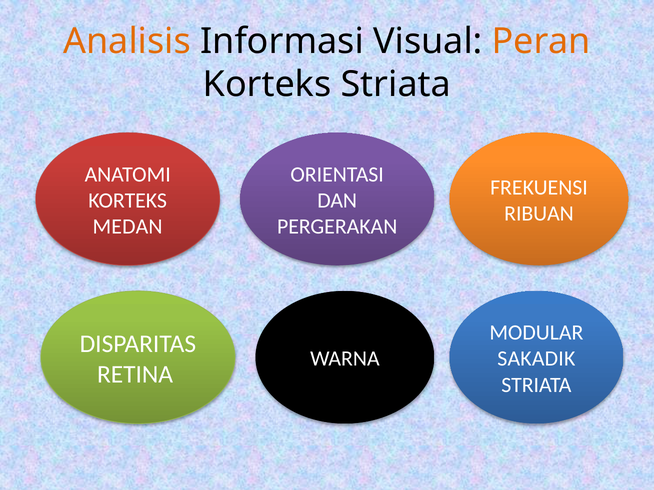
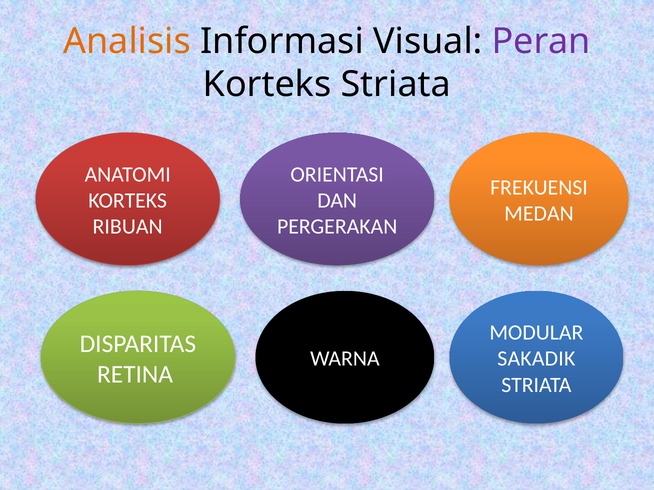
Peran colour: orange -> purple
RIBUAN: RIBUAN -> MEDAN
MEDAN: MEDAN -> RIBUAN
